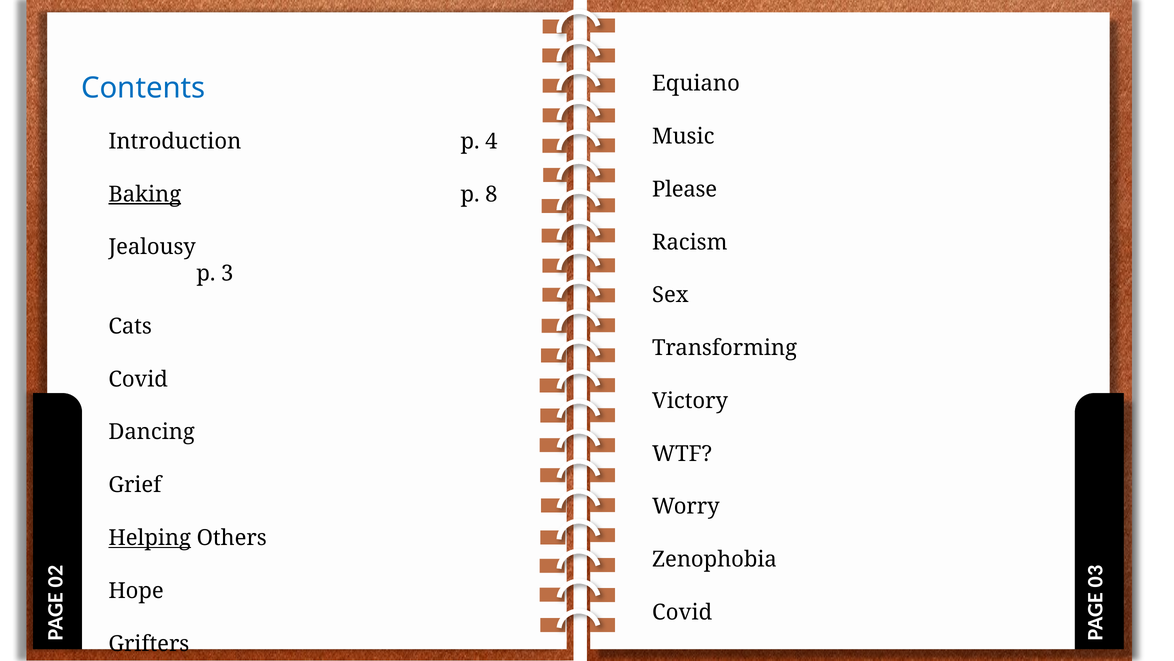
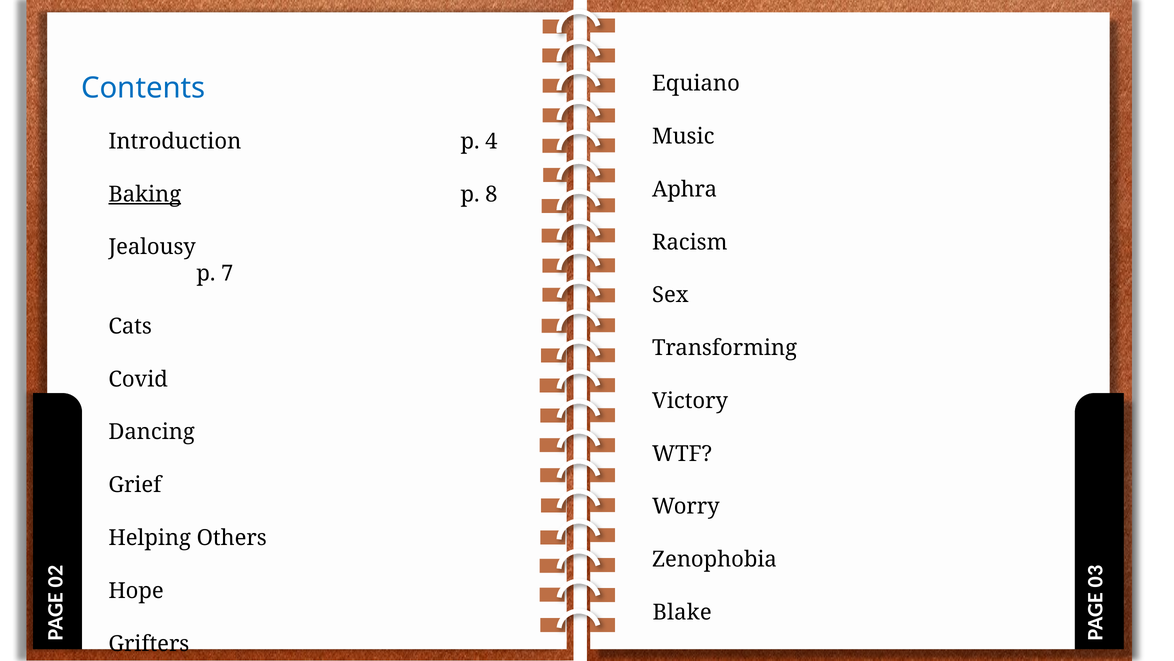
Please: Please -> Aphra
p 3: 3 -> 7
Helping underline: present -> none
Covid at (682, 612): Covid -> Blake
